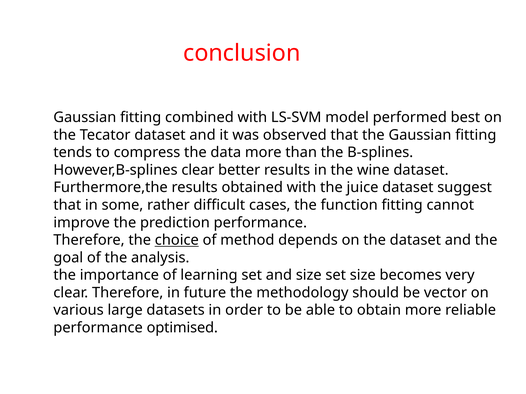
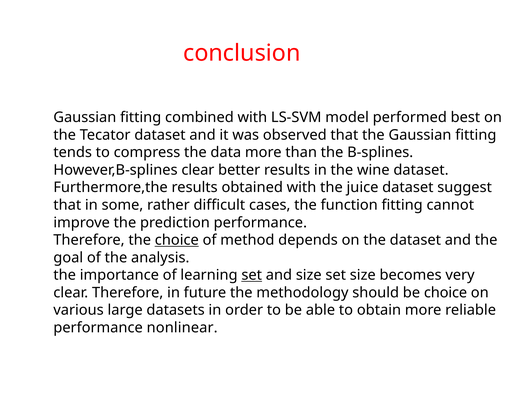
set at (252, 275) underline: none -> present
be vector: vector -> choice
optimised: optimised -> nonlinear
